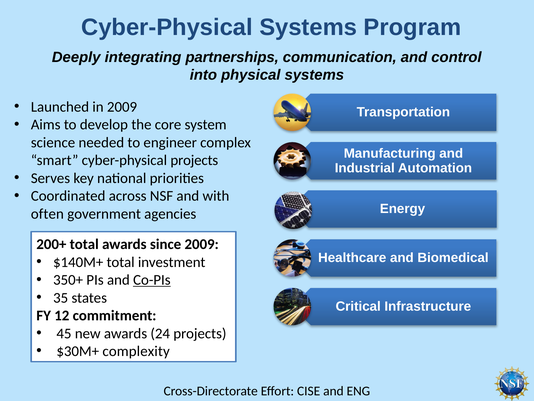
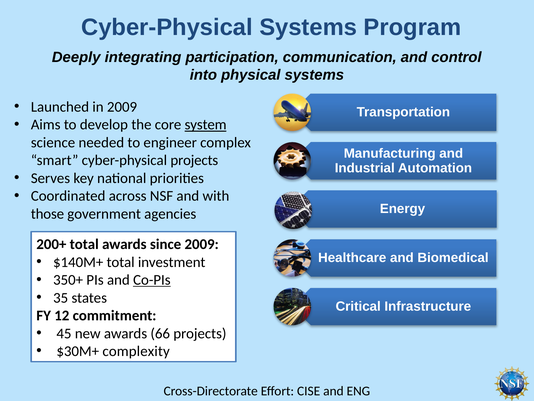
partnerships: partnerships -> participation
system underline: none -> present
often: often -> those
24: 24 -> 66
